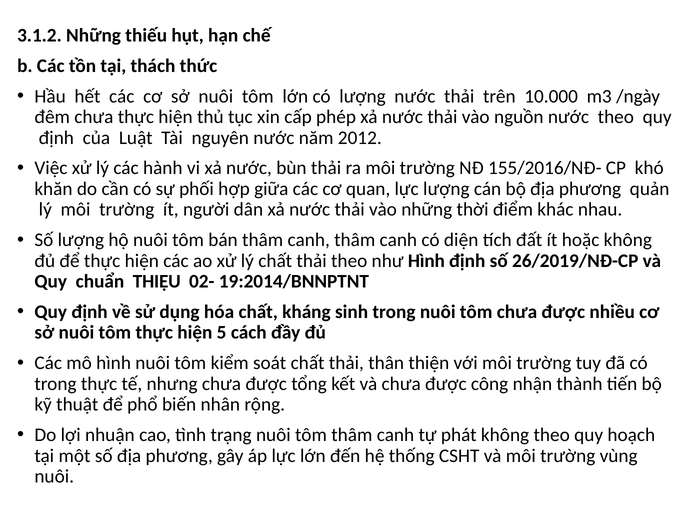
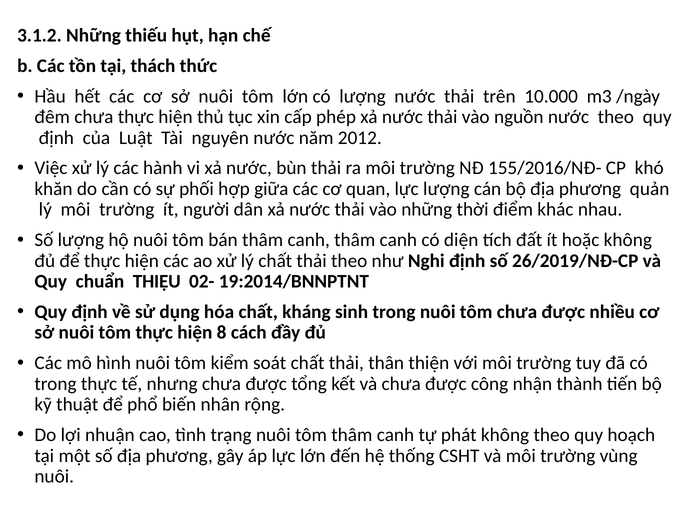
Hình at (426, 261): Hình -> Nghi
5: 5 -> 8
